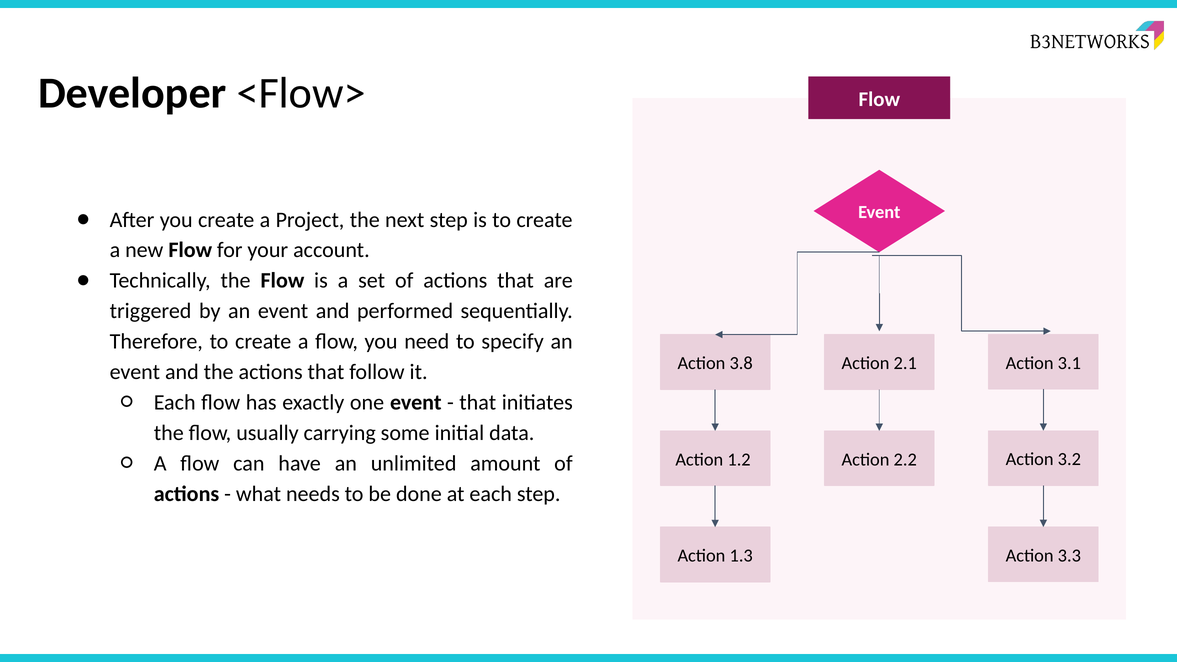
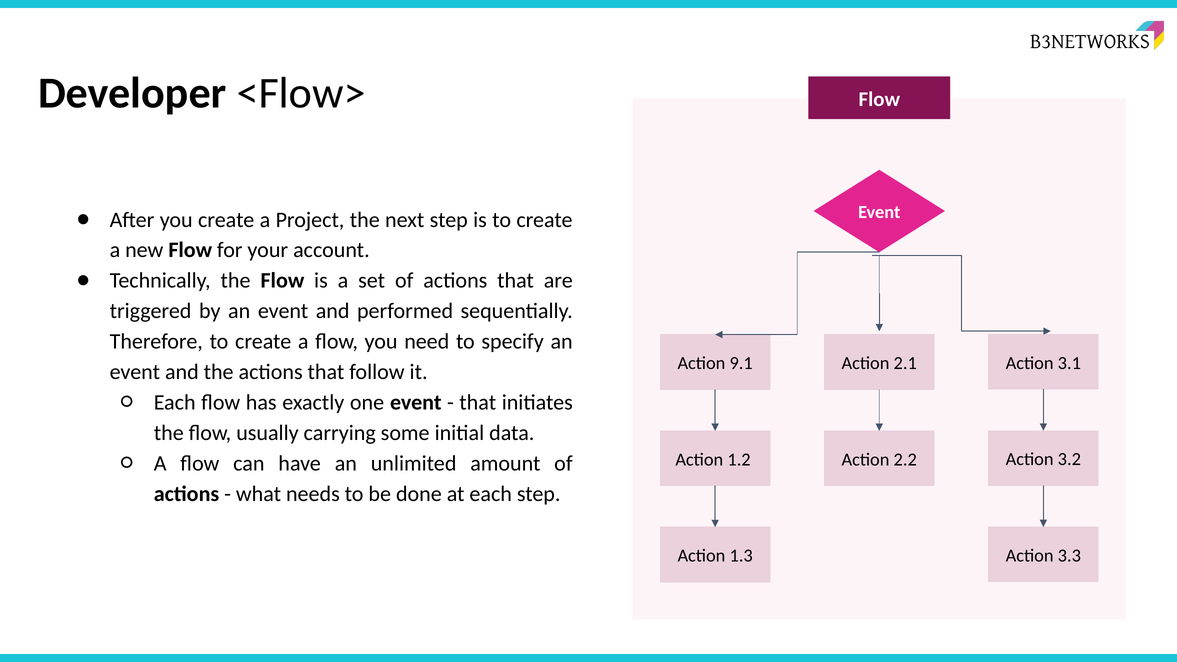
3.8: 3.8 -> 9.1
